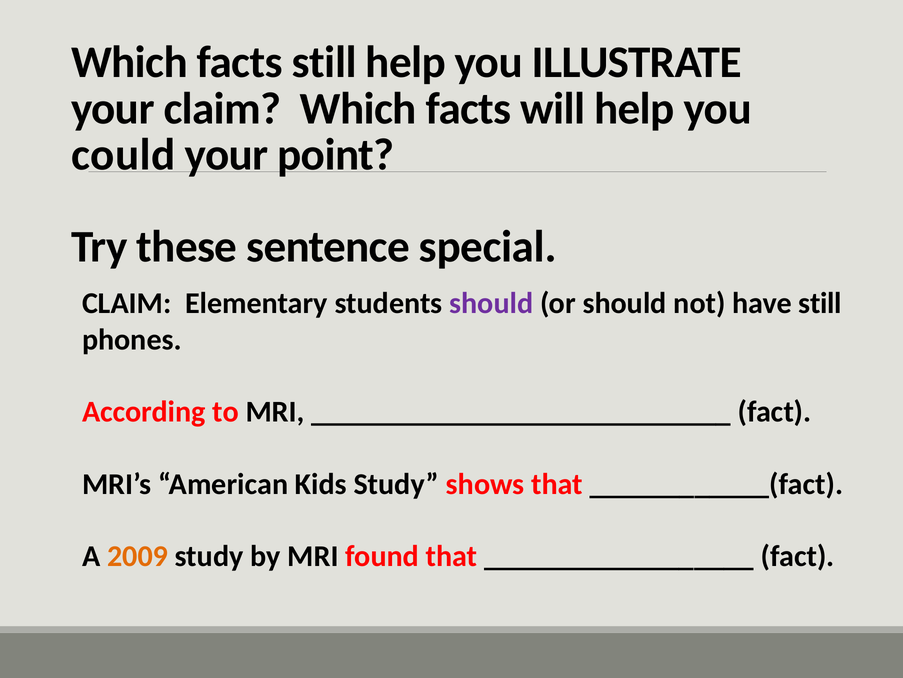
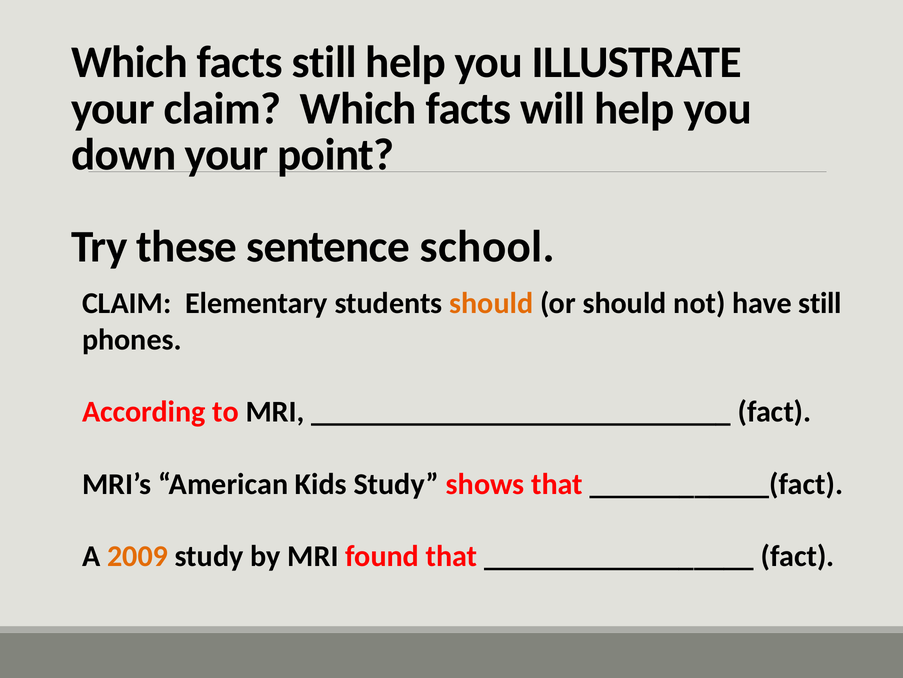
could: could -> down
special: special -> school
should at (491, 303) colour: purple -> orange
